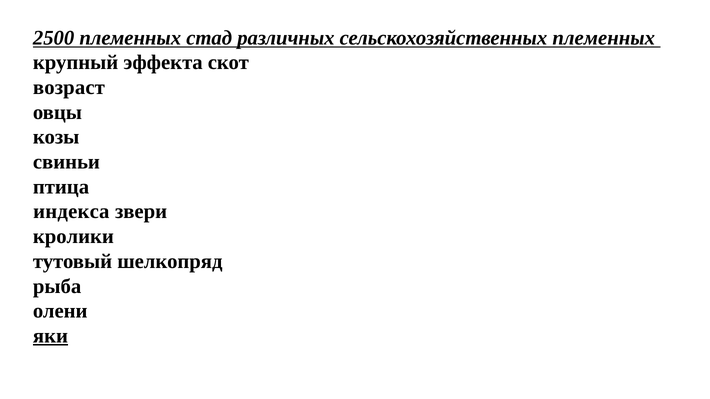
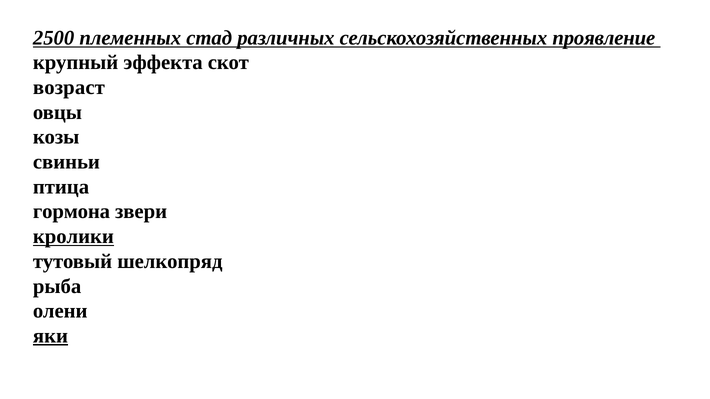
сельскохозяйственных племенных: племенных -> проявление
индекса: индекса -> гормона
кролики underline: none -> present
